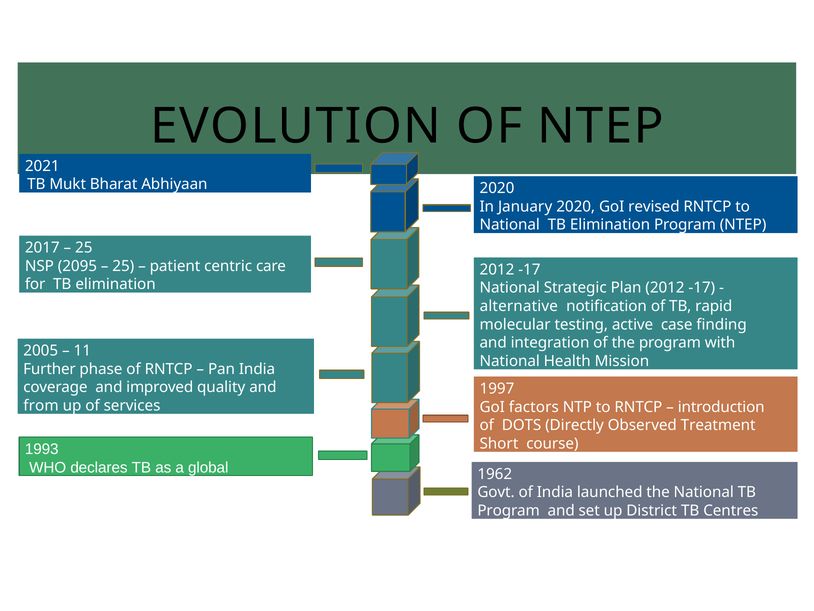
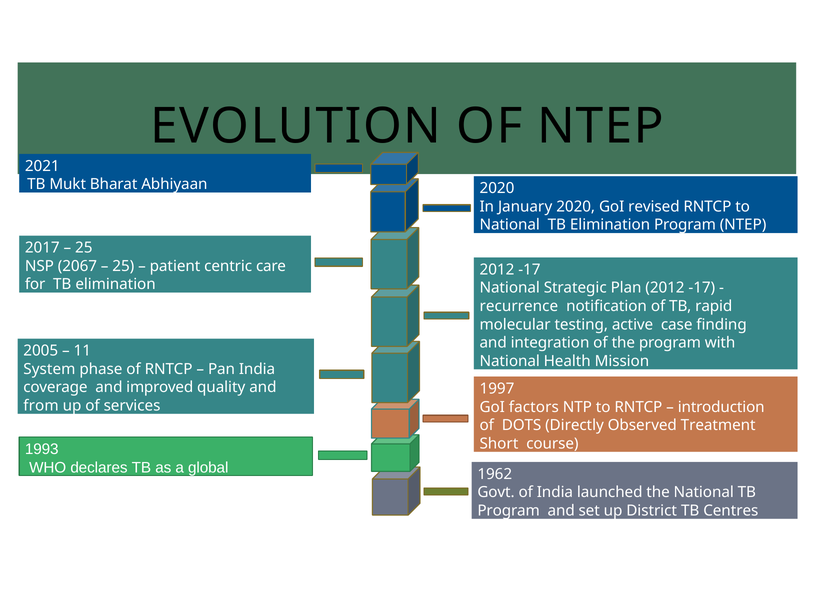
2095: 2095 -> 2067
alternative: alternative -> recurrence
Further: Further -> System
